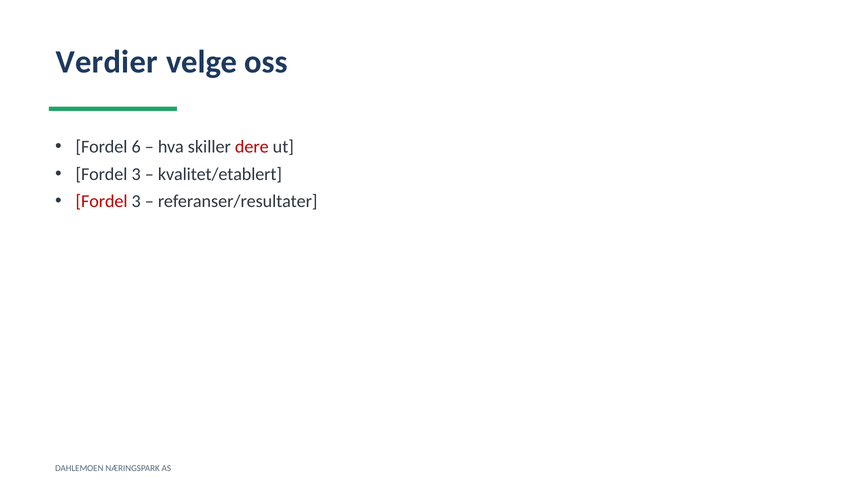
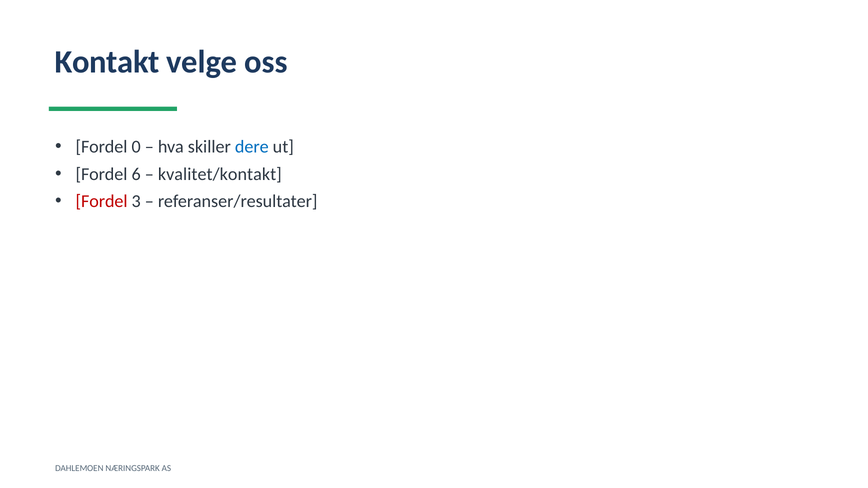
Verdier: Verdier -> Kontakt
6: 6 -> 0
dere colour: red -> blue
3 at (136, 174): 3 -> 6
kvalitet/etablert: kvalitet/etablert -> kvalitet/kontakt
